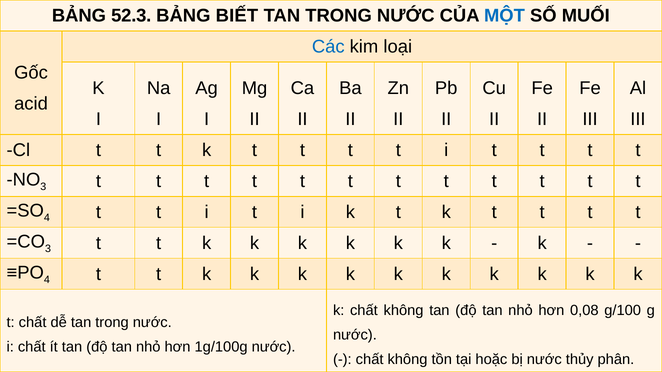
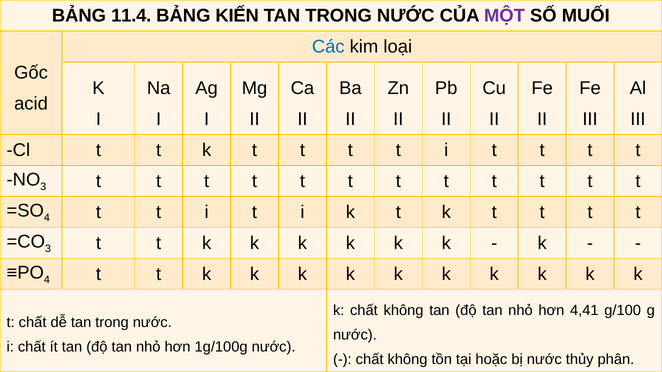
52.3: 52.3 -> 11.4
BIẾT: BIẾT -> KIẾN
MỘT colour: blue -> purple
0,08: 0,08 -> 4,41
